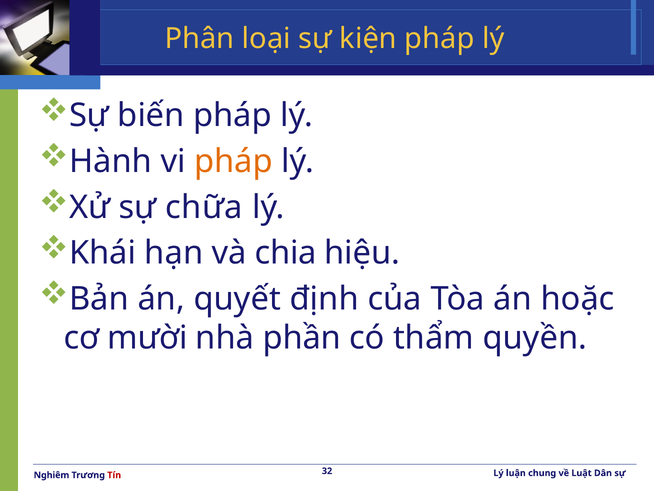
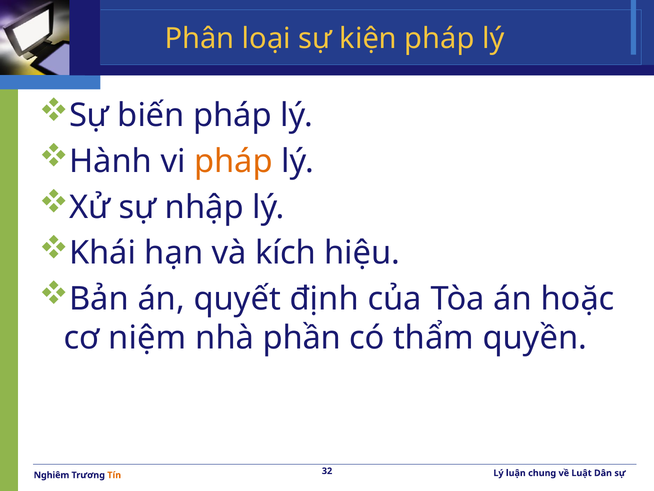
chữa: chữa -> nhập
chia: chia -> kích
mười: mười -> niệm
Tín colour: red -> orange
